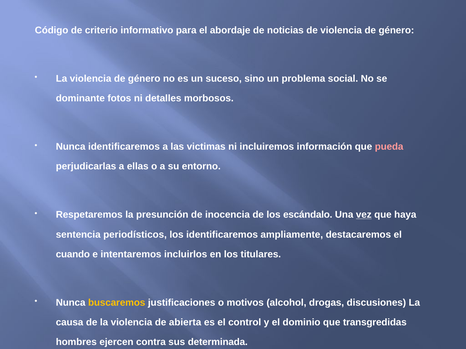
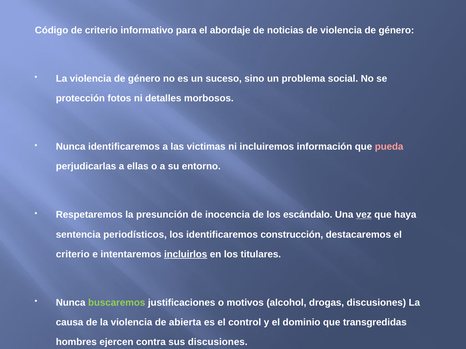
dominante: dominante -> protección
ampliamente: ampliamente -> construcción
cuando at (73, 255): cuando -> criterio
incluirlos underline: none -> present
buscaremos colour: yellow -> light green
sus determinada: determinada -> discusiones
